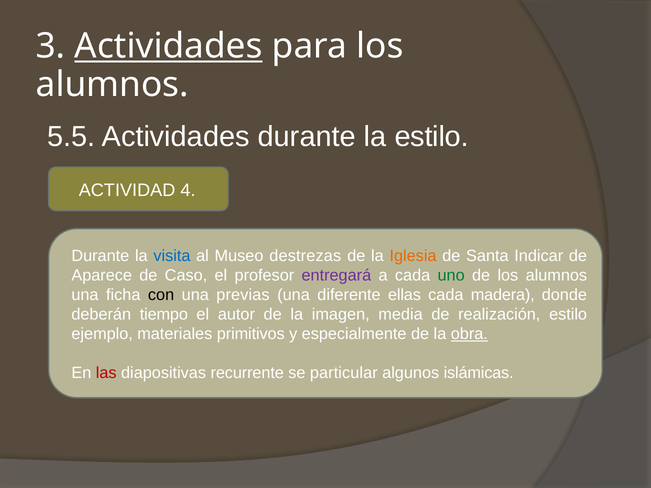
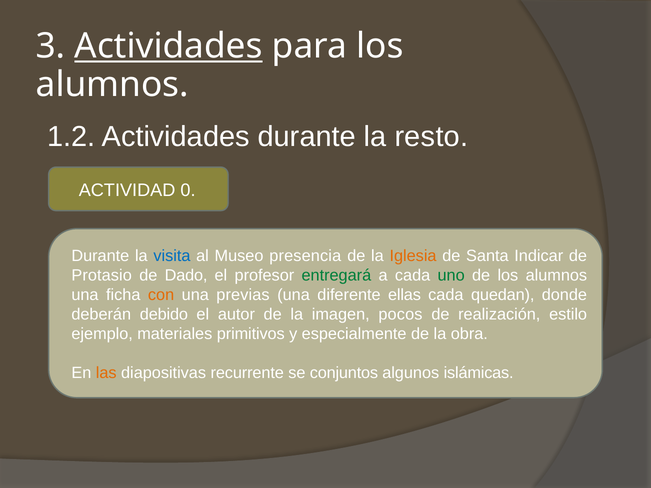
5.5: 5.5 -> 1.2
la estilo: estilo -> resto
4: 4 -> 0
destrezas: destrezas -> presencia
Aparece: Aparece -> Protasio
Caso: Caso -> Dado
entregará colour: purple -> green
con colour: black -> orange
madera: madera -> quedan
tiempo: tiempo -> debido
media: media -> pocos
obra underline: present -> none
las colour: red -> orange
particular: particular -> conjuntos
